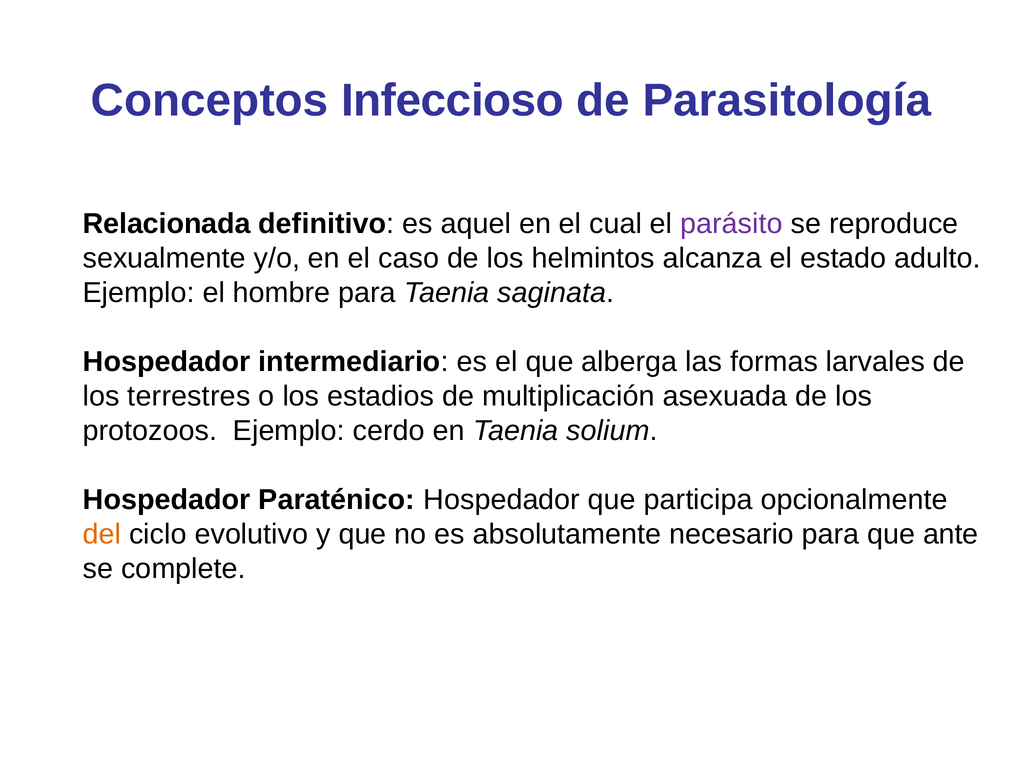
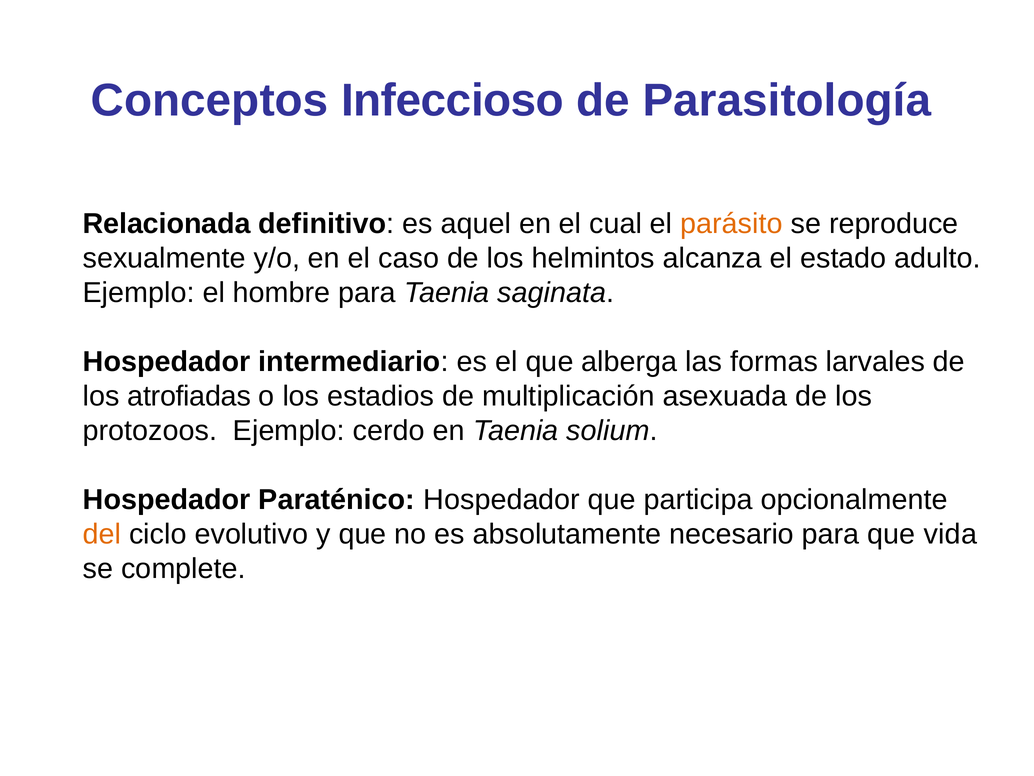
parásito colour: purple -> orange
terrestres: terrestres -> atrofiadas
ante: ante -> vida
